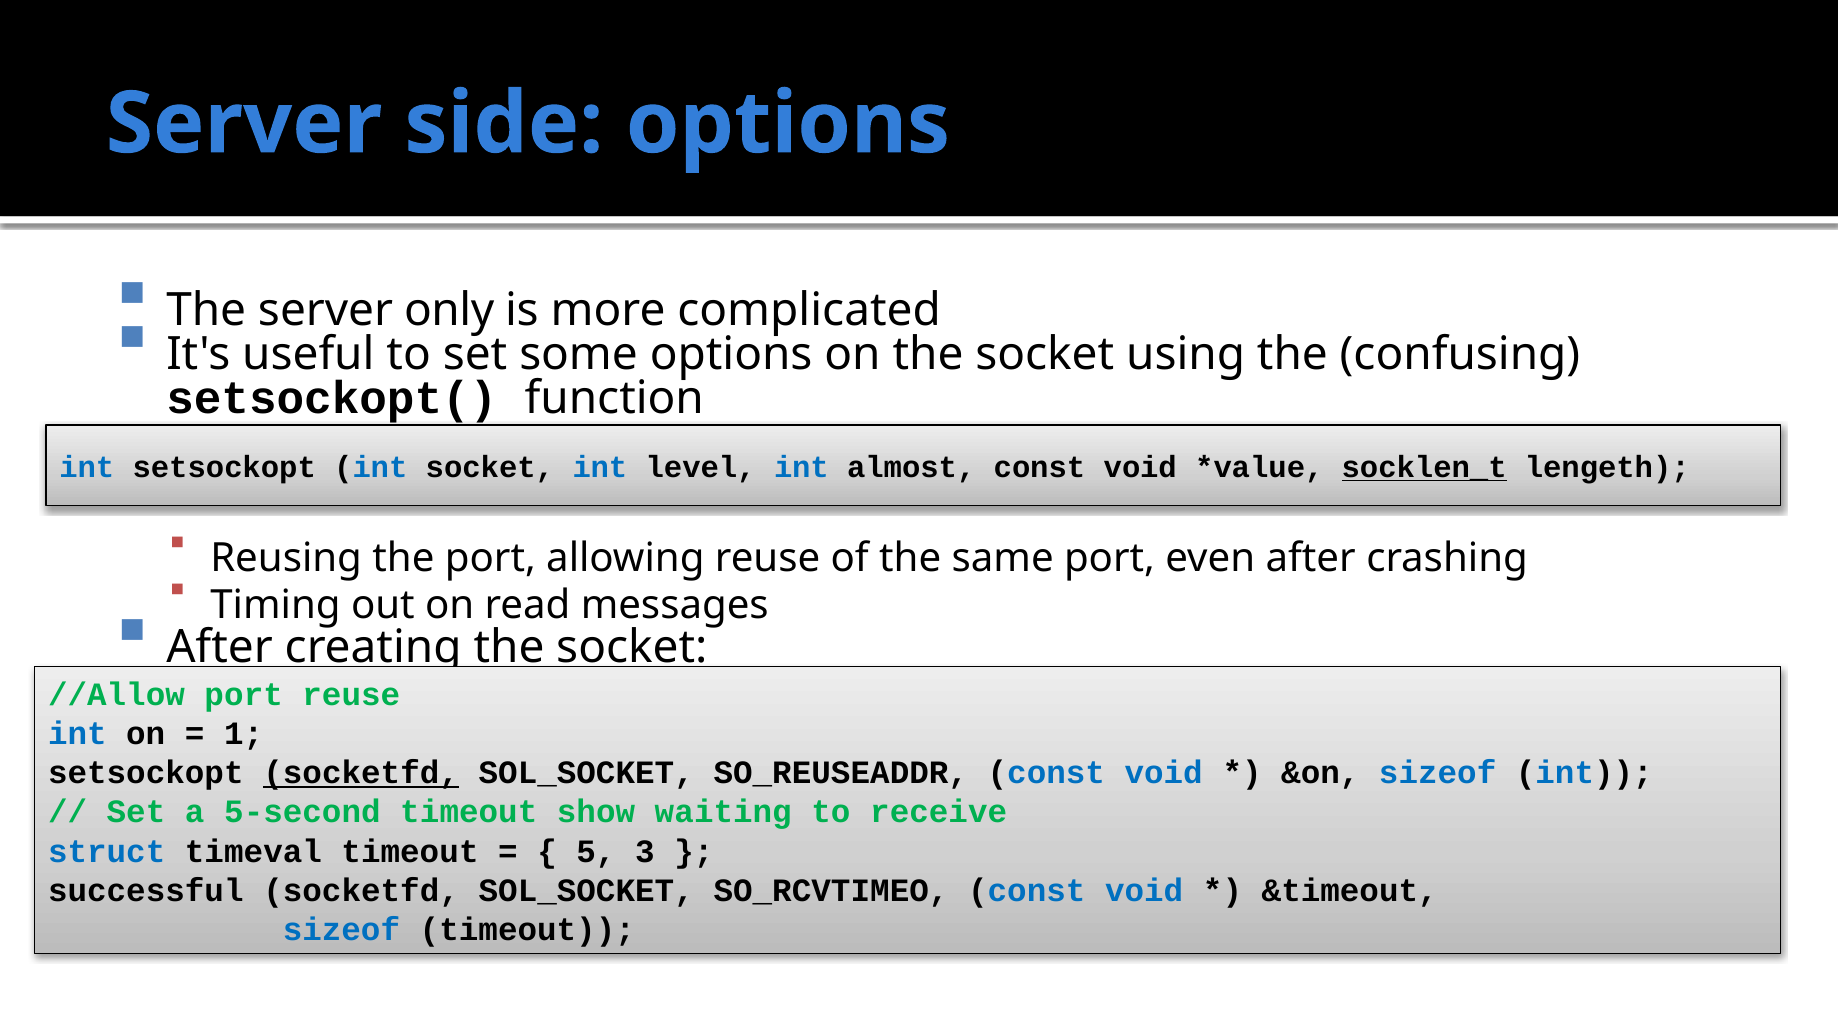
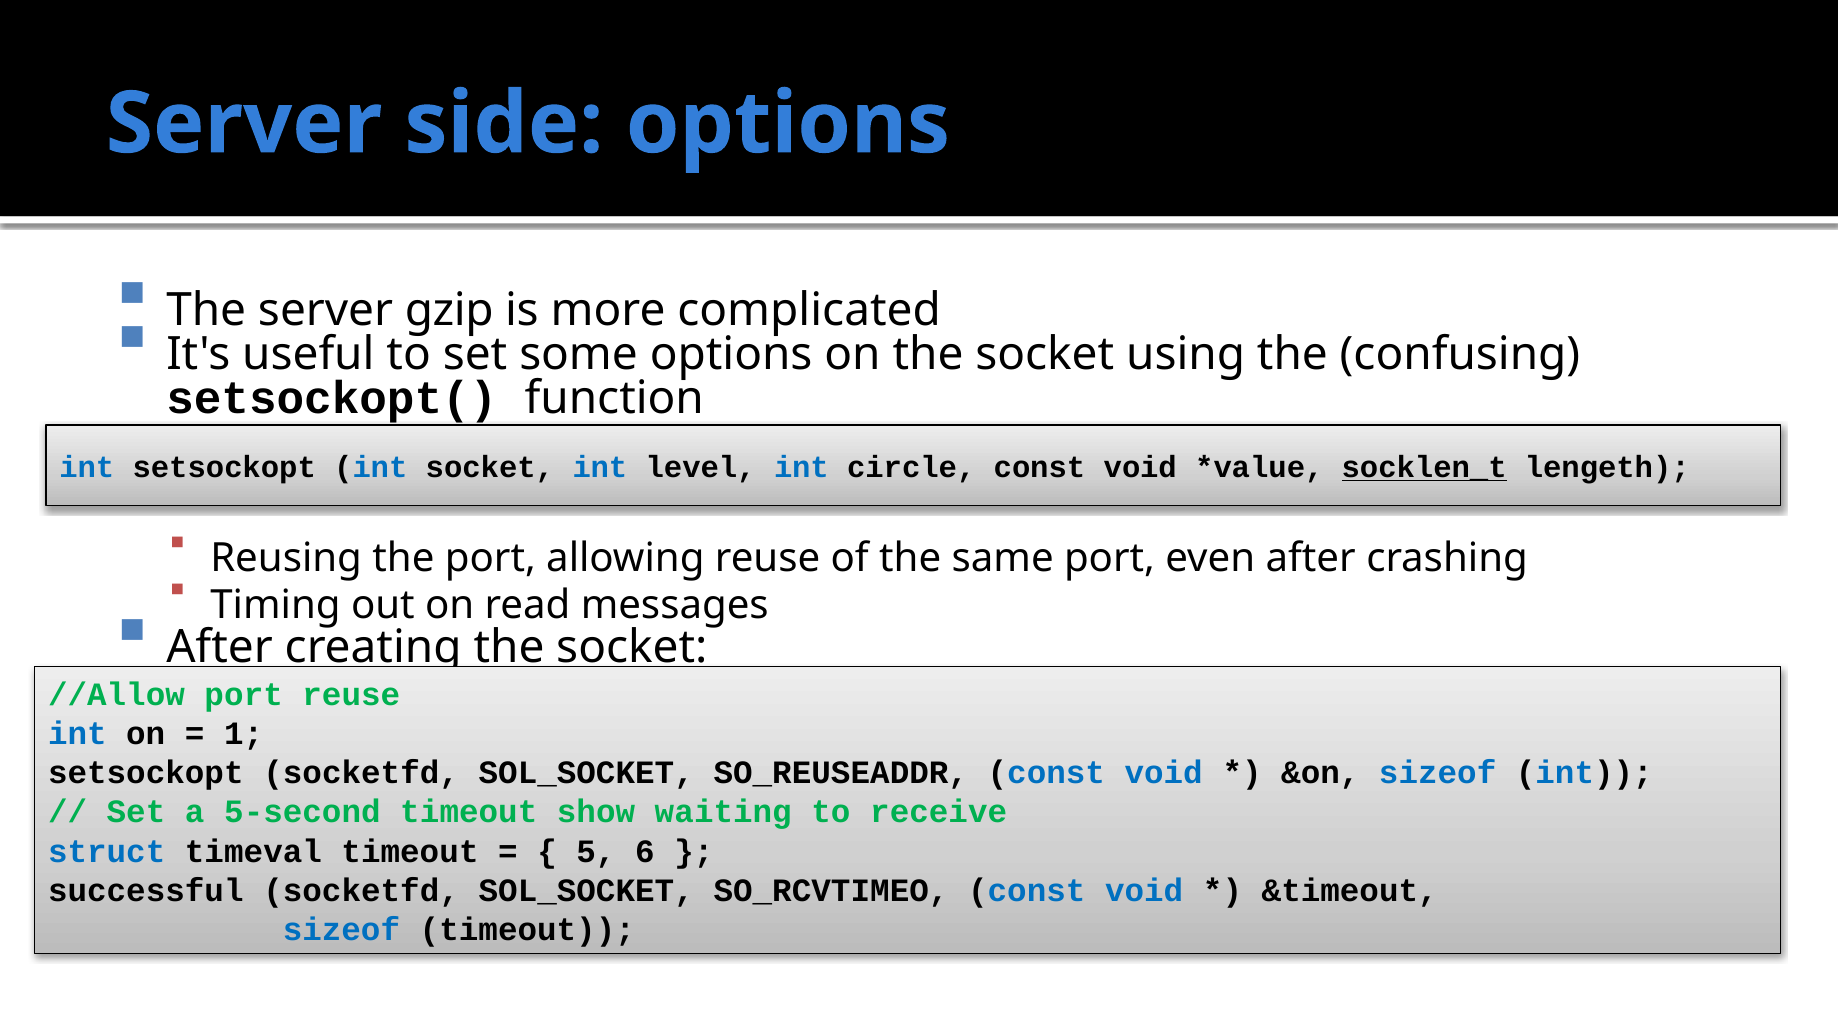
only: only -> gzip
almost: almost -> circle
socketfd at (361, 773) underline: present -> none
3: 3 -> 6
